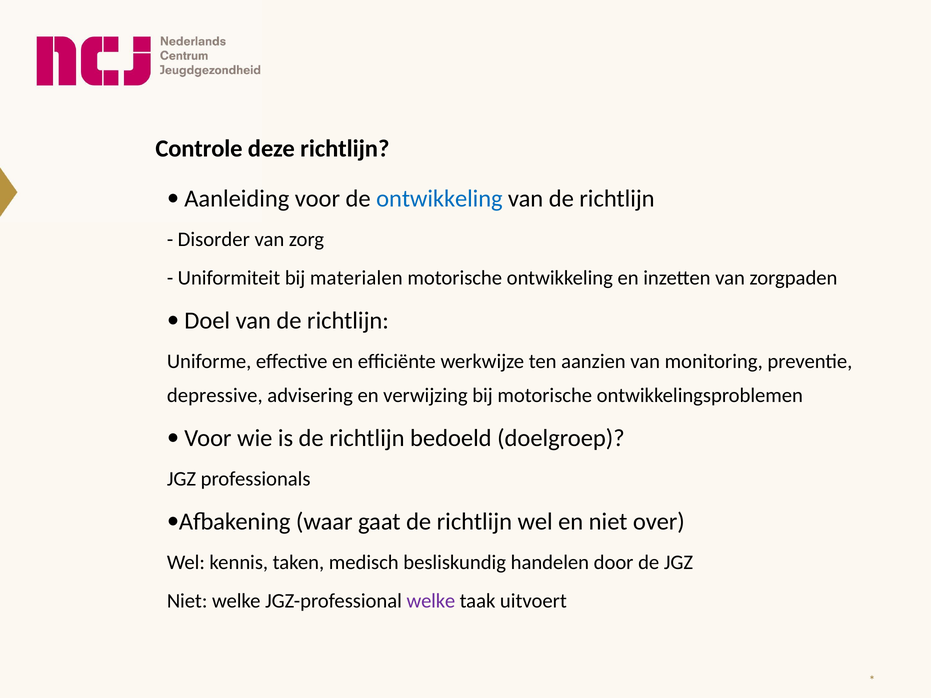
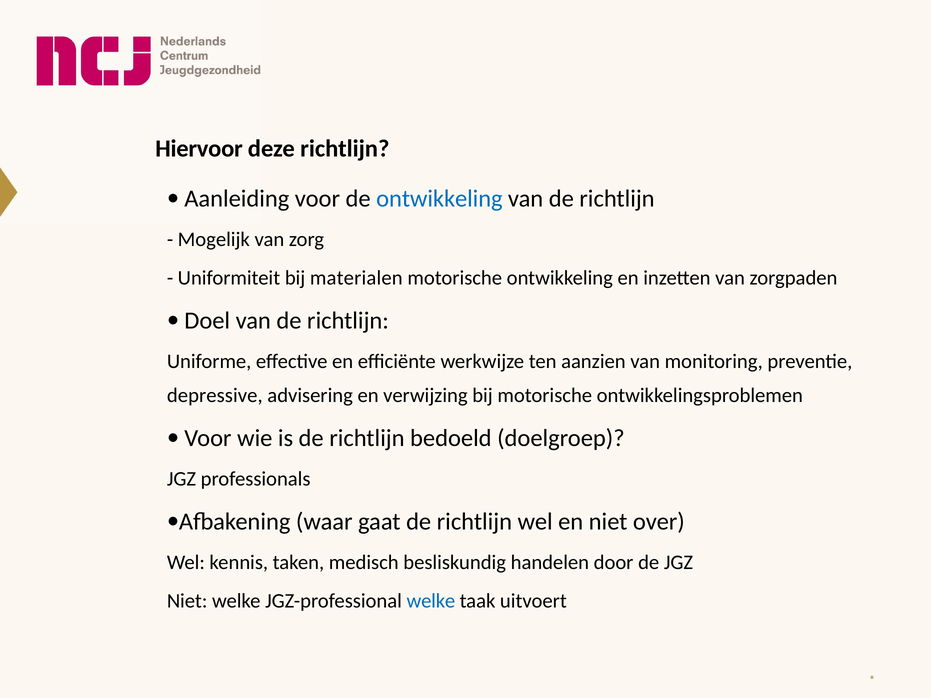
Controle: Controle -> Hiervoor
Disorder: Disorder -> Mogelijk
welke at (431, 601) colour: purple -> blue
